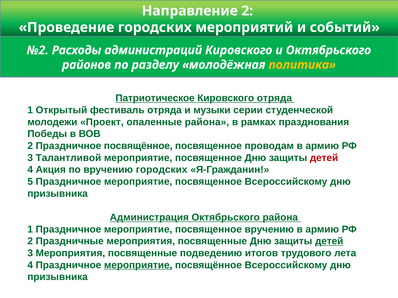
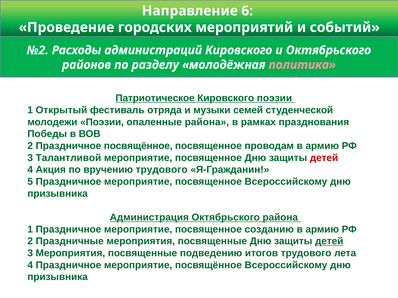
Направление 2: 2 -> 6
политика colour: yellow -> pink
Кировского отряда: отряда -> поэзии
серии: серии -> семей
молодежи Проект: Проект -> Поэзии
вручению городских: городских -> трудового
посвященное вручению: вручению -> созданию
мероприятие at (138, 265) underline: present -> none
